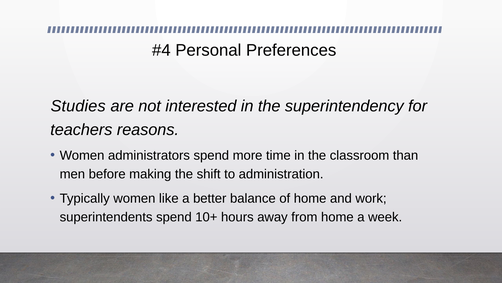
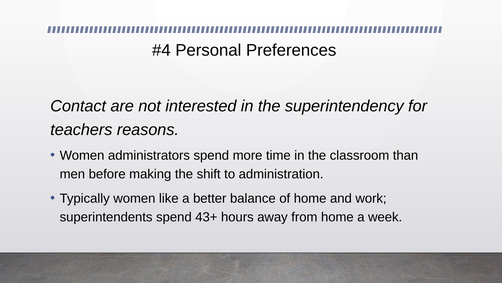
Studies: Studies -> Contact
10+: 10+ -> 43+
